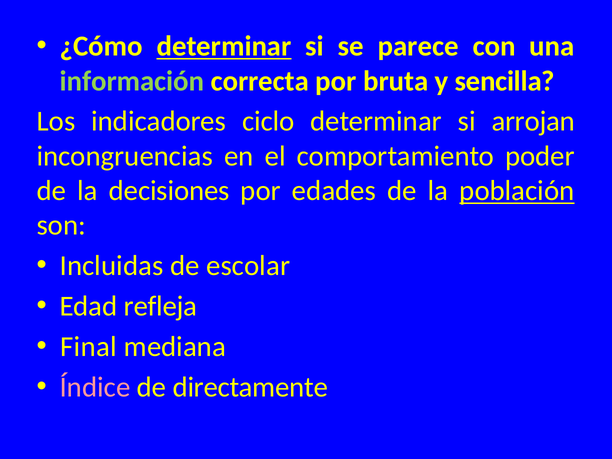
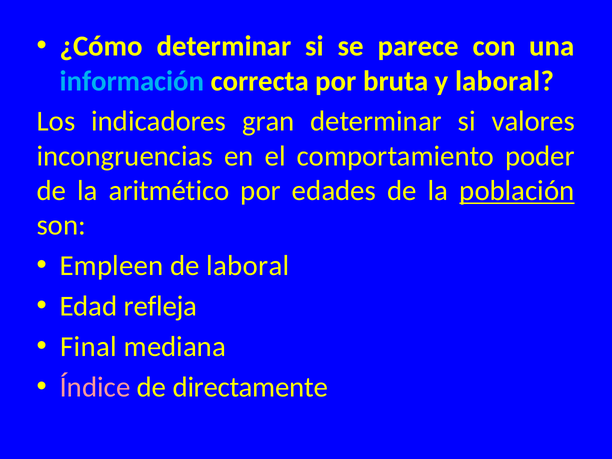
determinar at (224, 46) underline: present -> none
información colour: light green -> light blue
y sencilla: sencilla -> laboral
ciclo: ciclo -> gran
arrojan: arrojan -> valores
decisiones: decisiones -> aritmético
Incluidas: Incluidas -> Empleen
de escolar: escolar -> laboral
